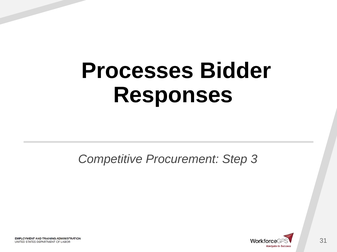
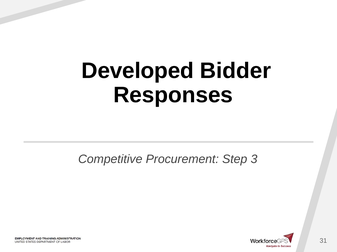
Processes: Processes -> Developed
